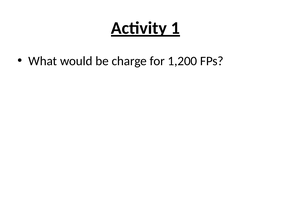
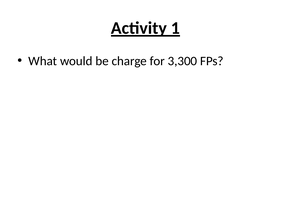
1,200: 1,200 -> 3,300
